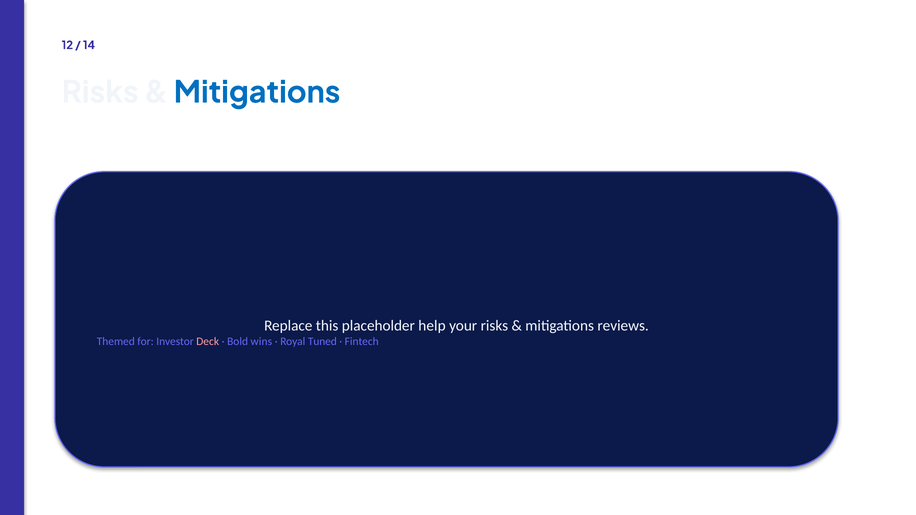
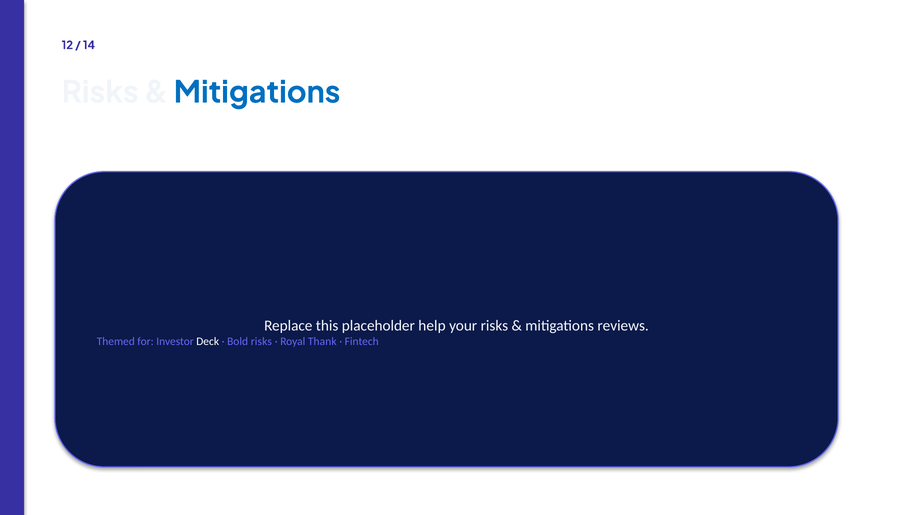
Deck colour: pink -> white
Bold wins: wins -> risks
Tuned: Tuned -> Thank
